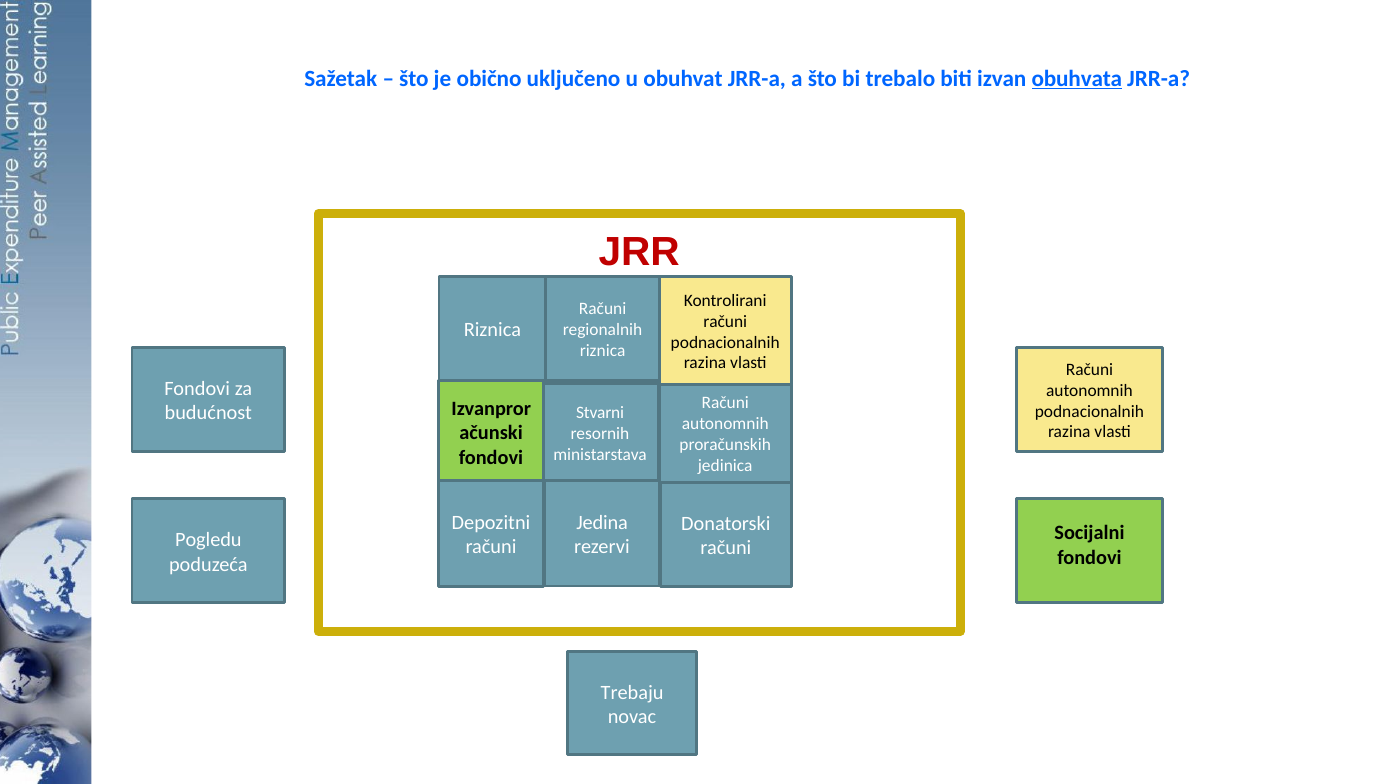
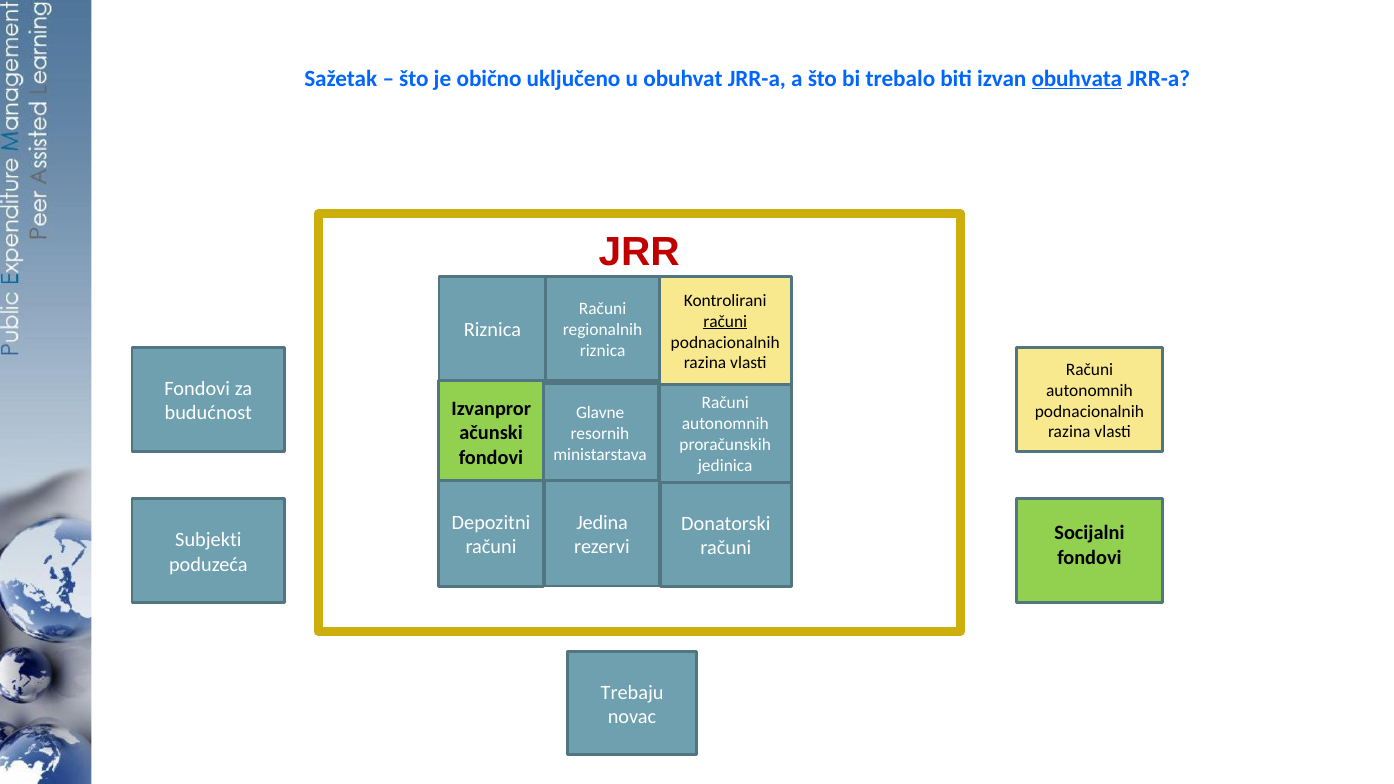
računi at (725, 321) underline: none -> present
Stvarni: Stvarni -> Glavne
Pogledu: Pogledu -> Subjekti
